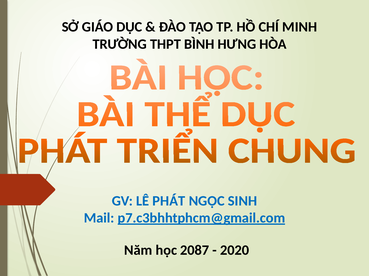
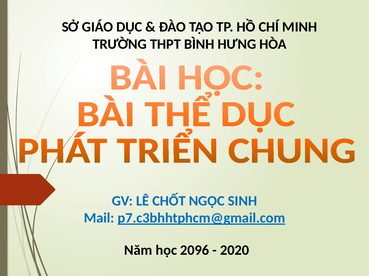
PHÁT: PHÁT -> CHỐT
2087: 2087 -> 2096
